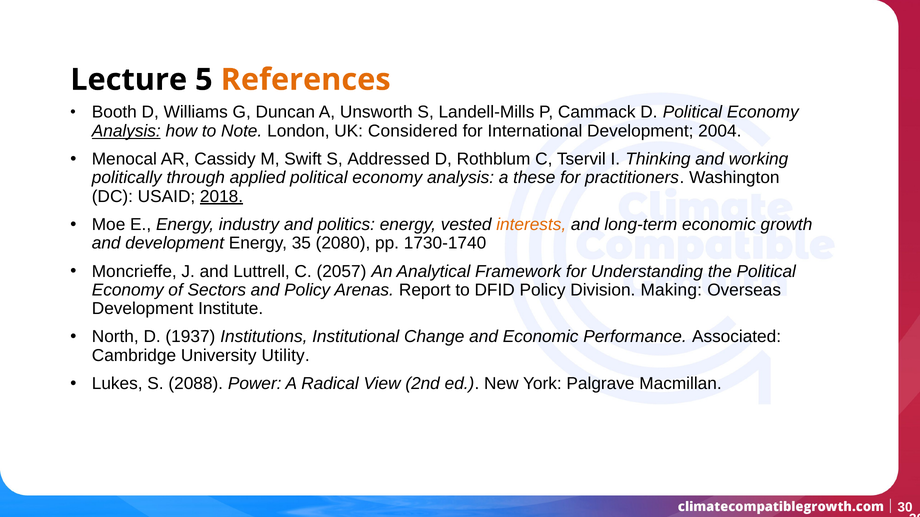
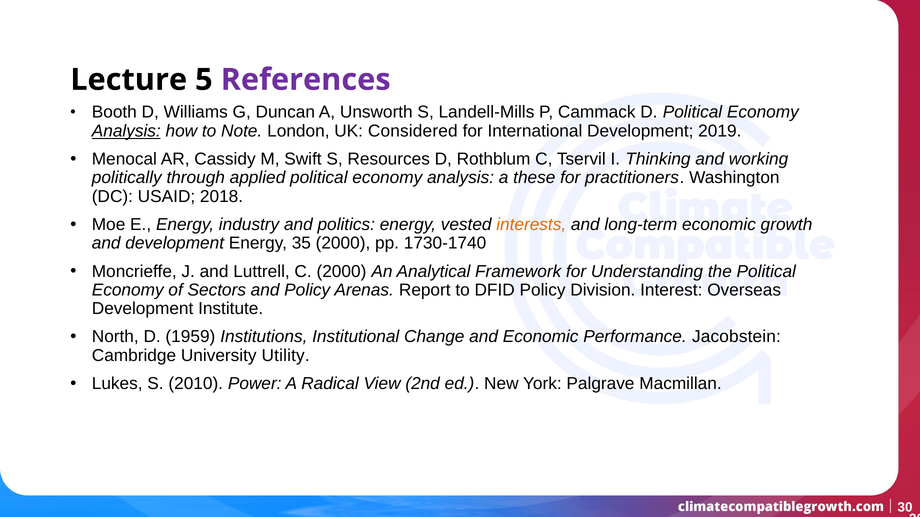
References colour: orange -> purple
2004: 2004 -> 2019
Addressed: Addressed -> Resources
2018 underline: present -> none
35 2080: 2080 -> 2000
C 2057: 2057 -> 2000
Making: Making -> Interest
1937: 1937 -> 1959
Associated: Associated -> Jacobstein
2088: 2088 -> 2010
